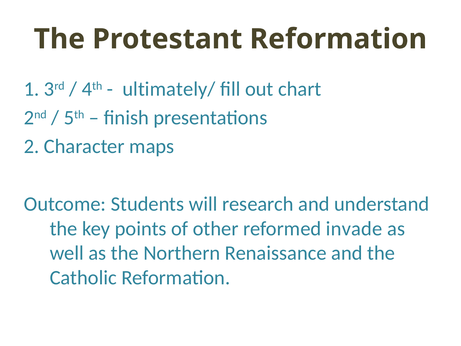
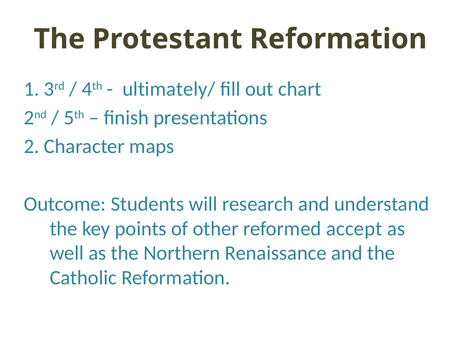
invade: invade -> accept
